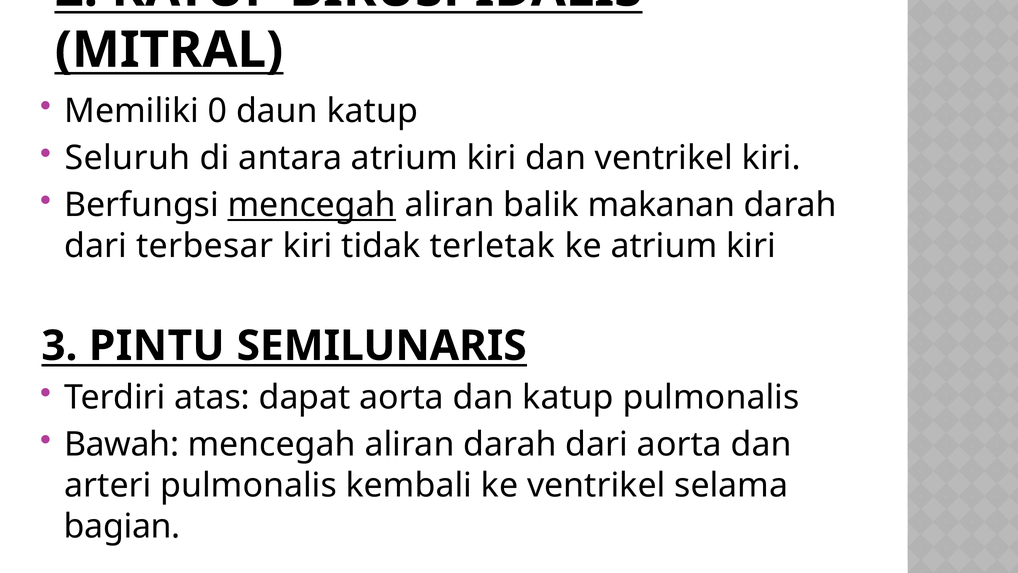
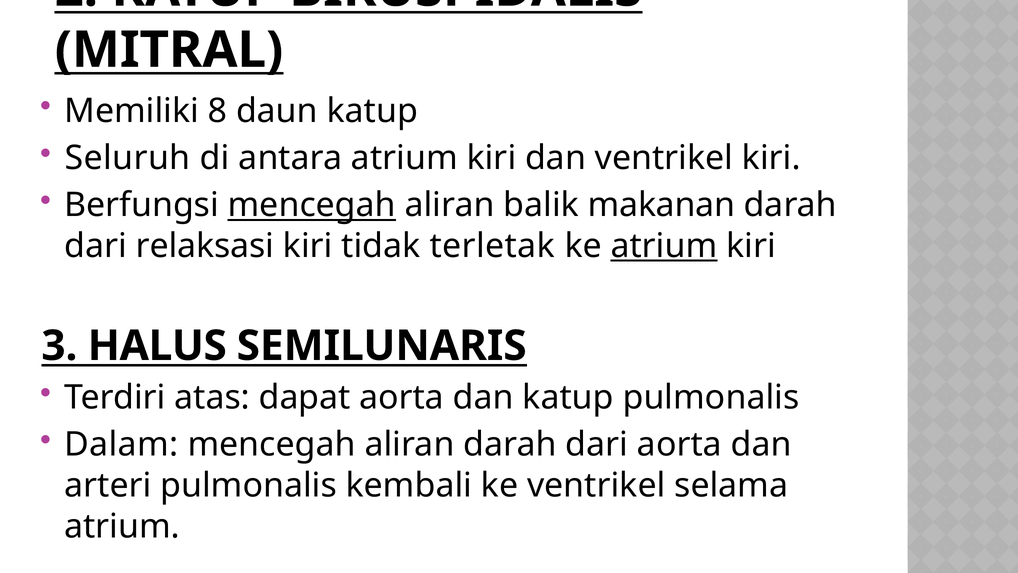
0: 0 -> 8
terbesar: terbesar -> relaksasi
atrium at (664, 246) underline: none -> present
PINTU: PINTU -> HALUS
Bawah: Bawah -> Dalam
bagian at (122, 526): bagian -> atrium
